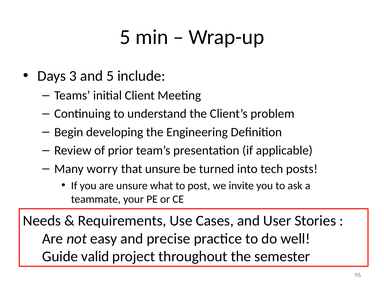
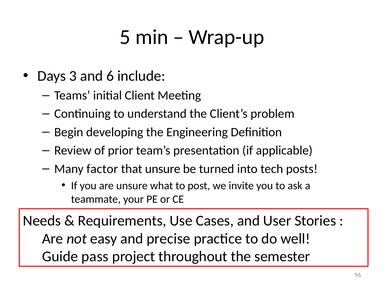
and 5: 5 -> 6
worry: worry -> factor
valid: valid -> pass
